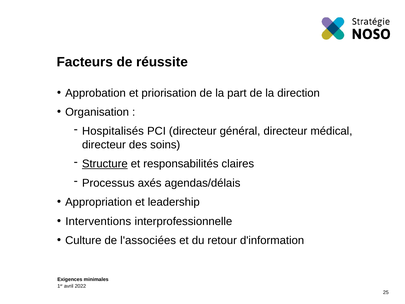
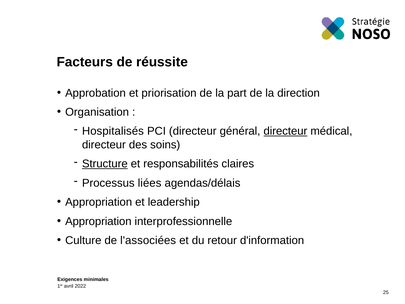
directeur at (285, 131) underline: none -> present
axés: axés -> liées
Interventions at (98, 221): Interventions -> Appropriation
